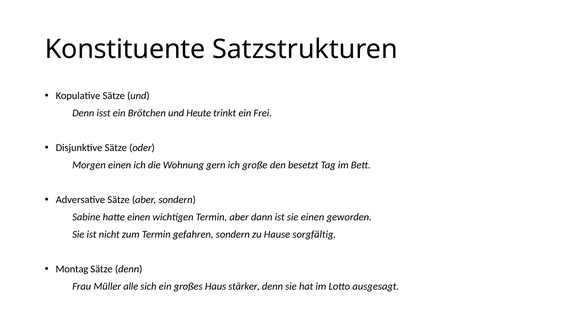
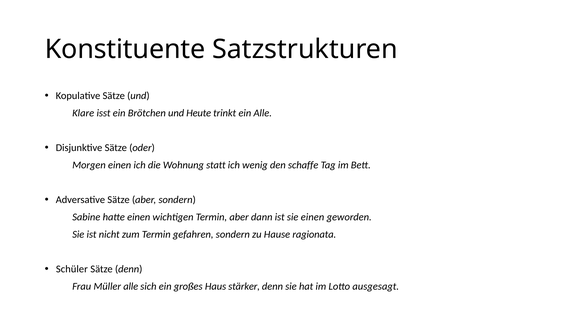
Denn at (83, 113): Denn -> Klare
ein Frei: Frei -> Alle
gern: gern -> statt
große: große -> wenig
besetzt: besetzt -> schaffe
sorgfältig: sorgfältig -> ragionata
Montag: Montag -> Schüler
